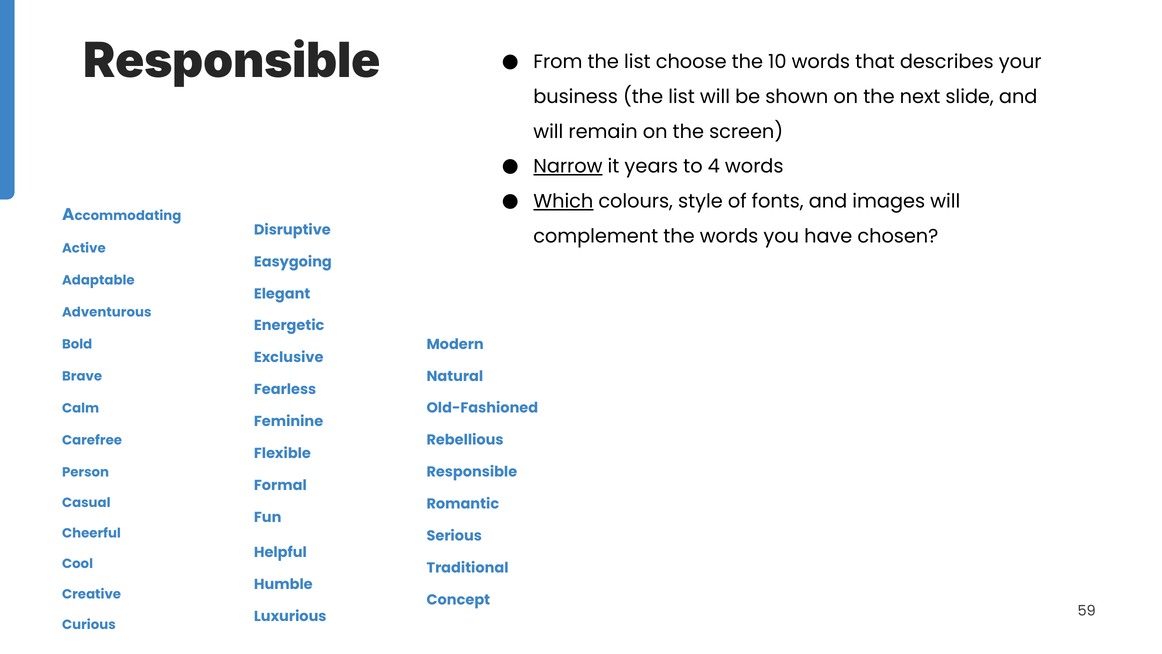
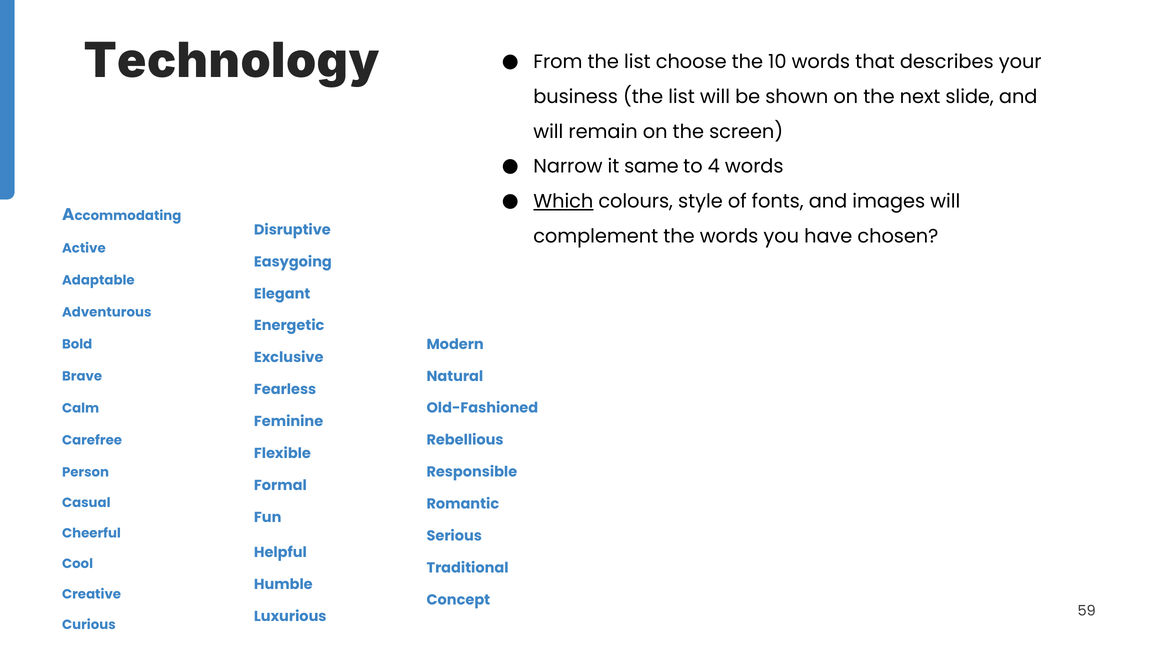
Responsible at (232, 61): Responsible -> Technology
Narrow underline: present -> none
years: years -> same
